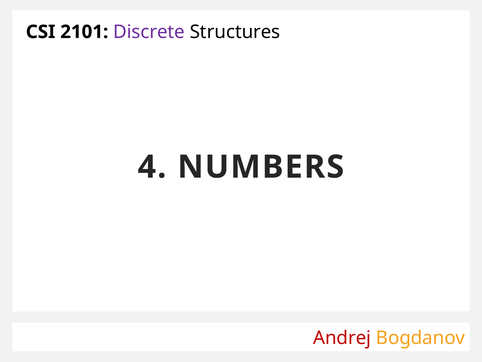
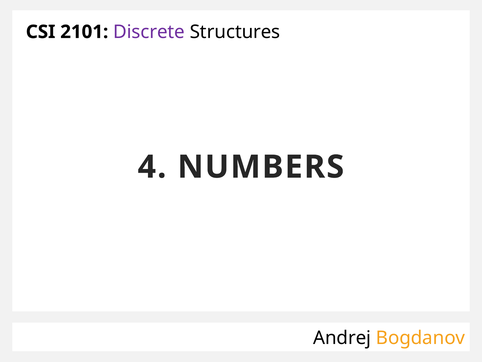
Andrej colour: red -> black
